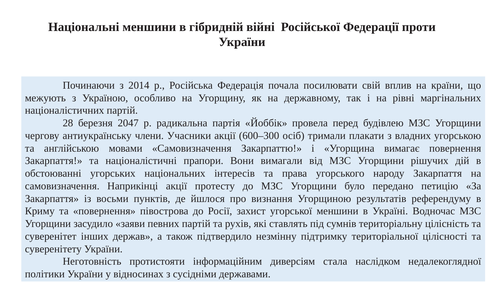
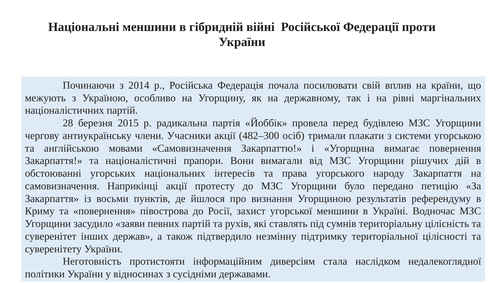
2047: 2047 -> 2015
600‒300: 600‒300 -> 482‒300
владних: владних -> системи
